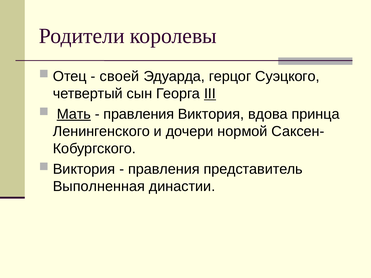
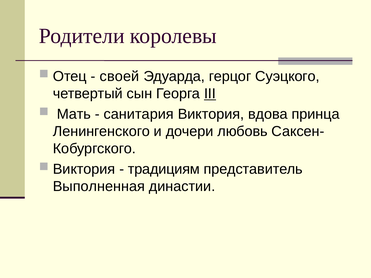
Мать underline: present -> none
правления at (139, 114): правления -> санитария
нормой: нормой -> любовь
правления at (164, 169): правления -> традициям
